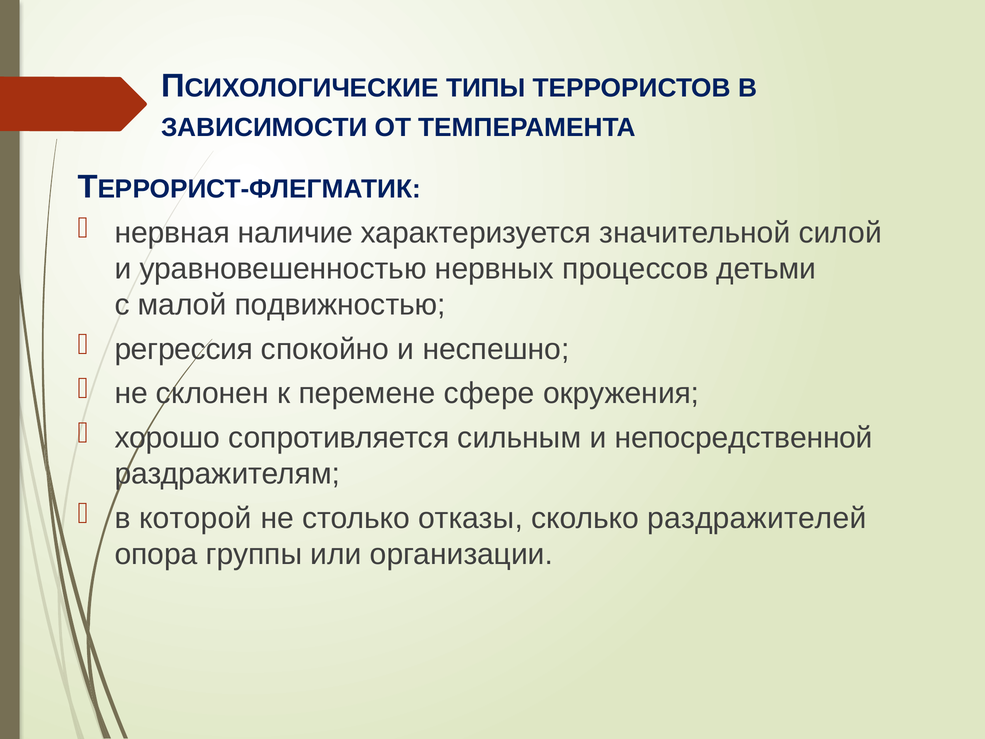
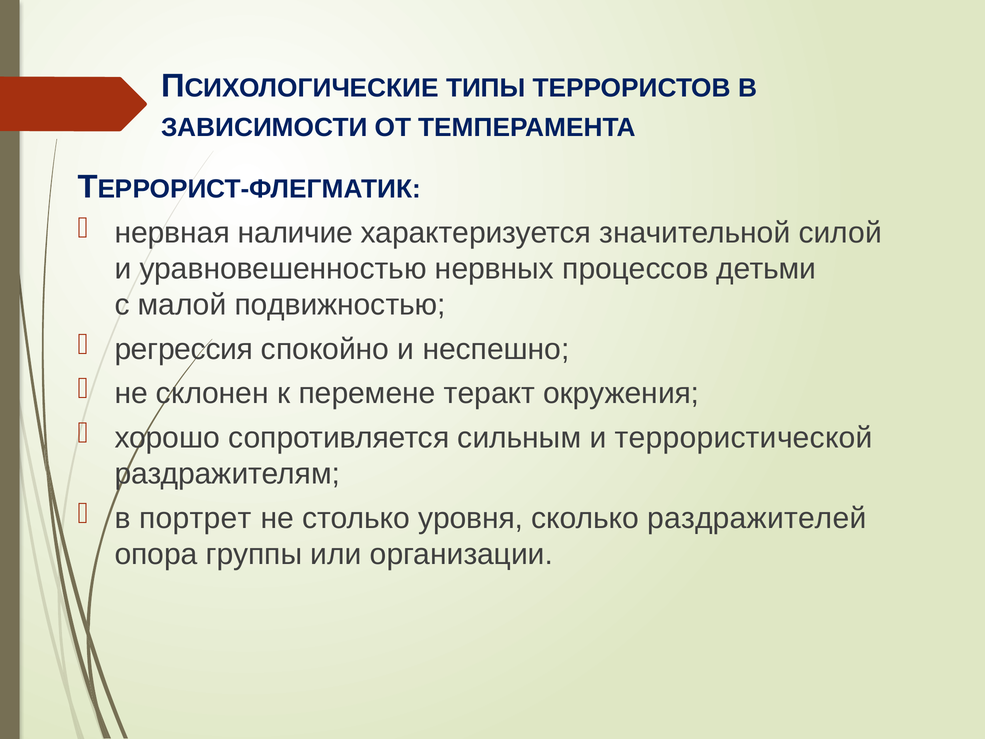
сфере: сфере -> теракт
непосредственной: непосредственной -> террористической
которой: которой -> портрет
отказы: отказы -> уровня
